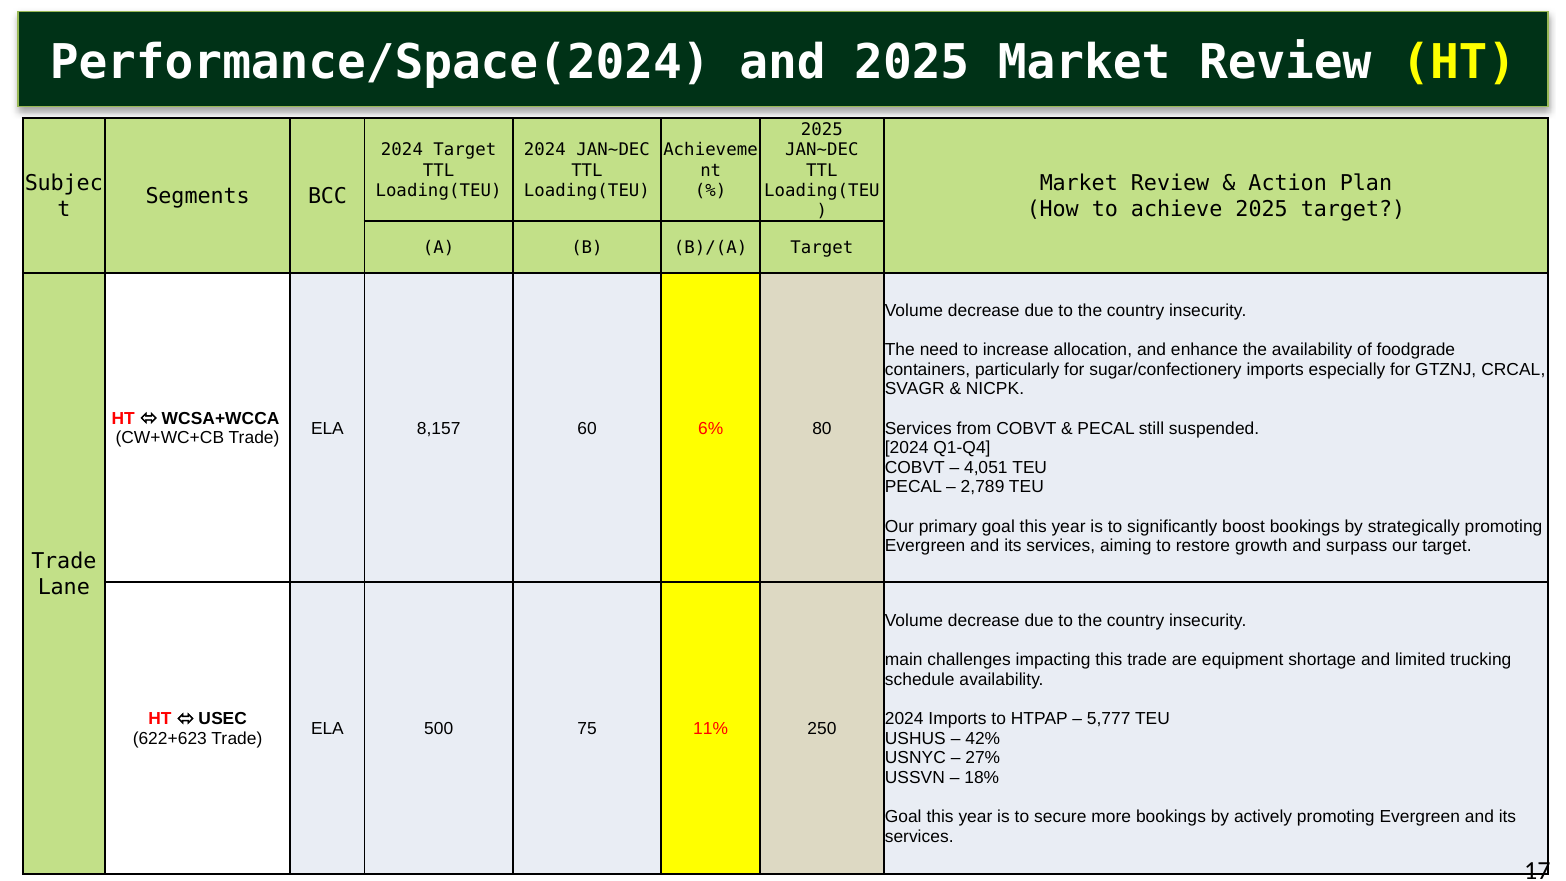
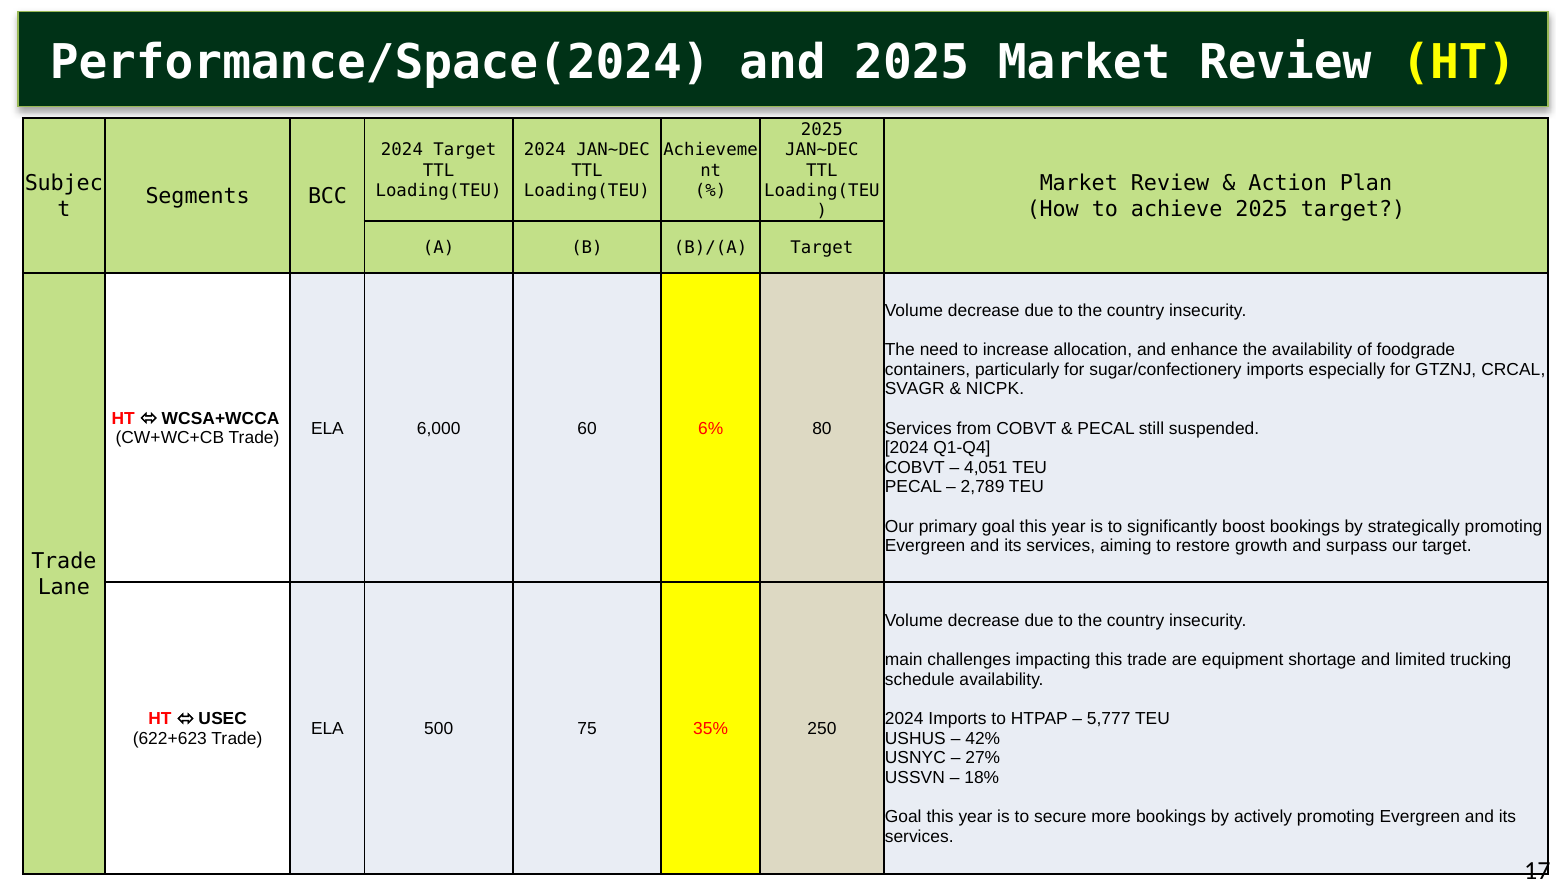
8,157: 8,157 -> 6,000
11%: 11% -> 35%
